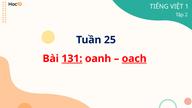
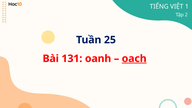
131 underline: present -> none
